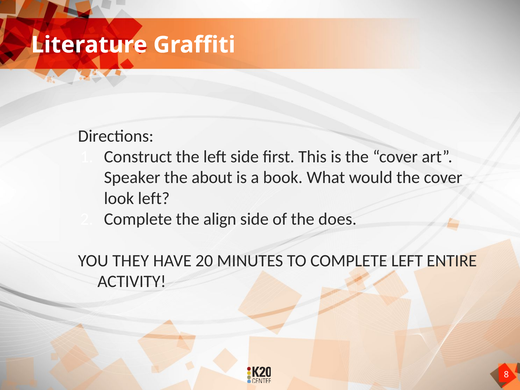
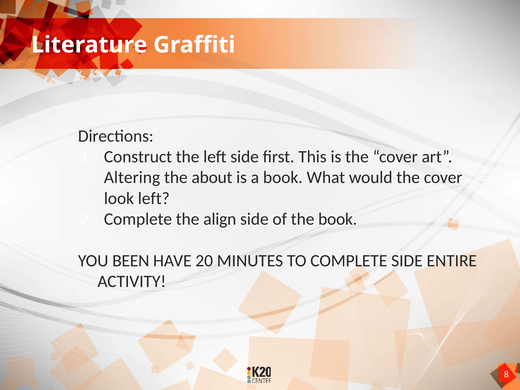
Speaker: Speaker -> Altering
the does: does -> book
THEY: THEY -> BEEN
COMPLETE LEFT: LEFT -> SIDE
